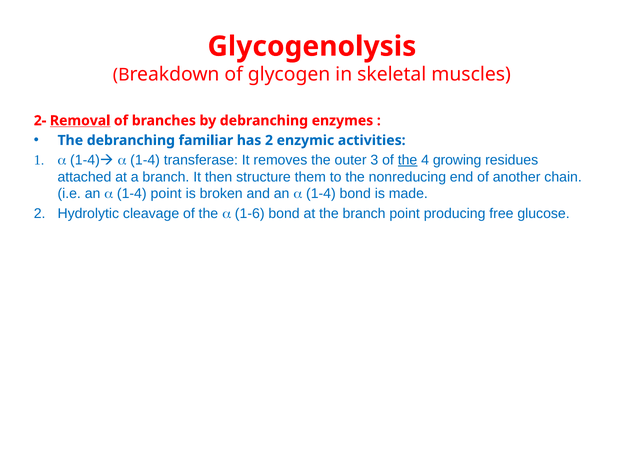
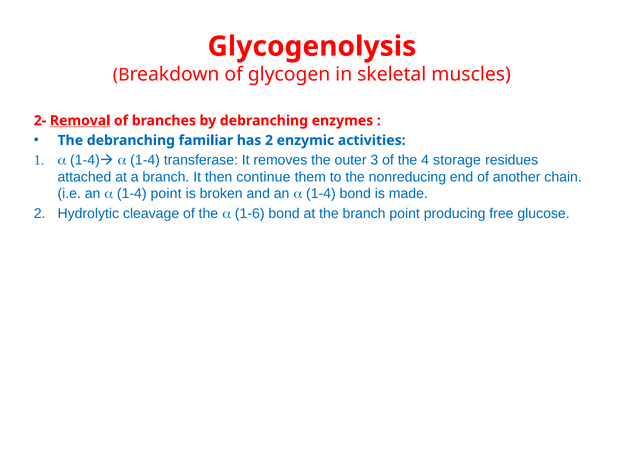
the at (408, 160) underline: present -> none
growing: growing -> storage
structure: structure -> continue
